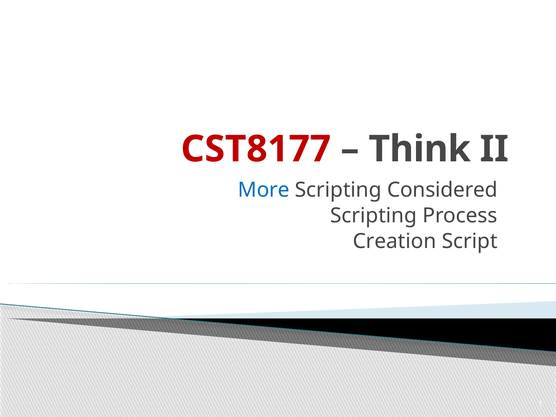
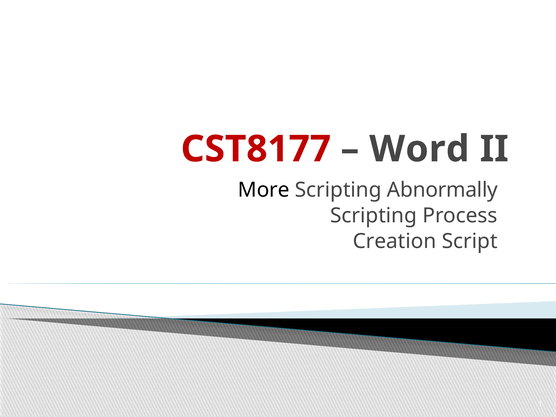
Think: Think -> Word
More colour: blue -> black
Considered: Considered -> Abnormally
